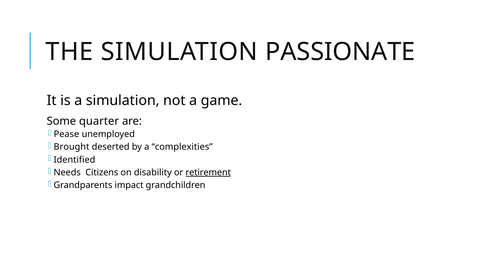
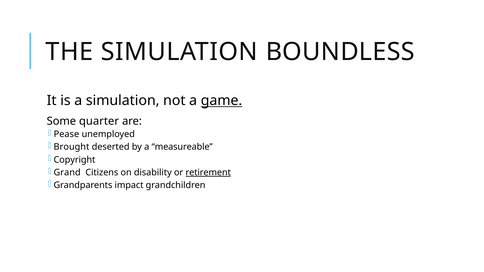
PASSIONATE: PASSIONATE -> BOUNDLESS
game underline: none -> present
complexities: complexities -> measureable
Identified: Identified -> Copyright
Needs: Needs -> Grand
